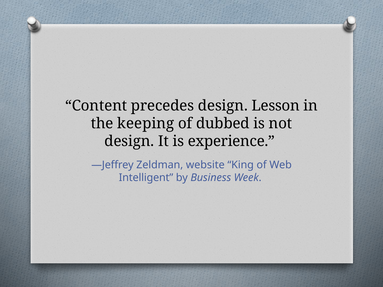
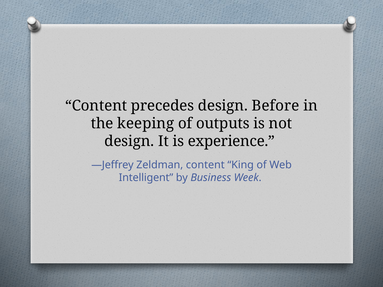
Lesson: Lesson -> Before
dubbed: dubbed -> outputs
Zeldman website: website -> content
